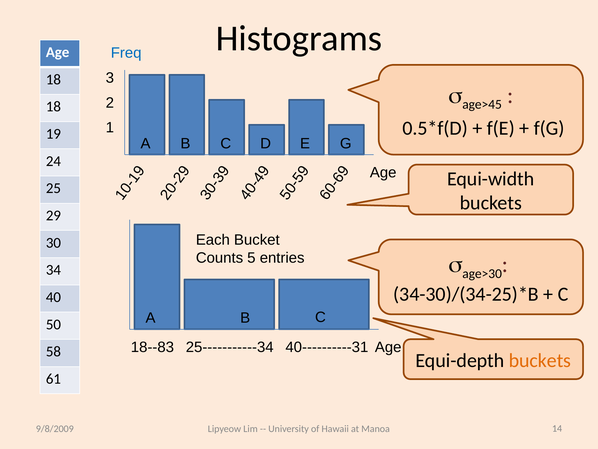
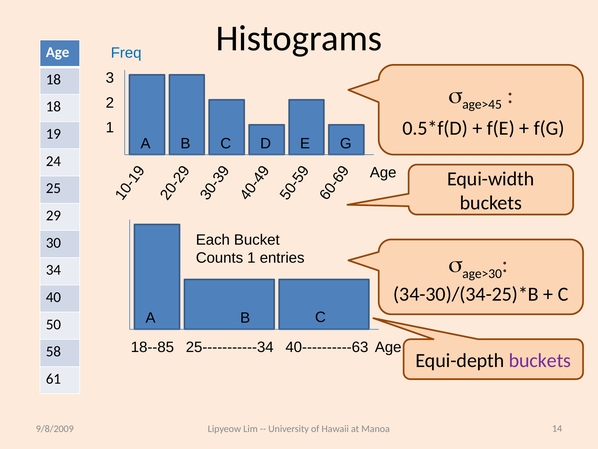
Counts 5: 5 -> 1
18--83: 18--83 -> 18--85
40----------31: 40----------31 -> 40----------63
buckets at (540, 360) colour: orange -> purple
